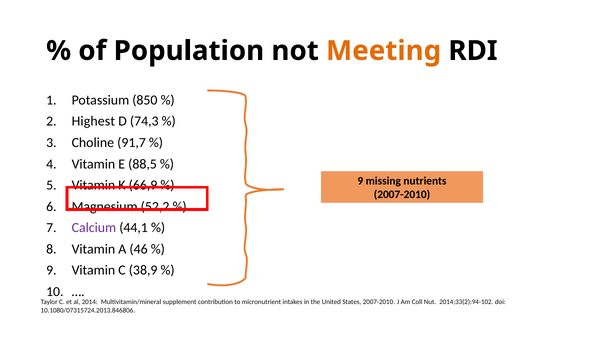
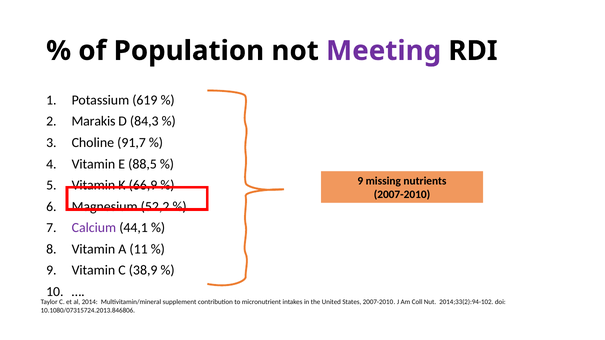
Meeting colour: orange -> purple
850: 850 -> 619
Highest: Highest -> Marakis
74,3: 74,3 -> 84,3
46: 46 -> 11
